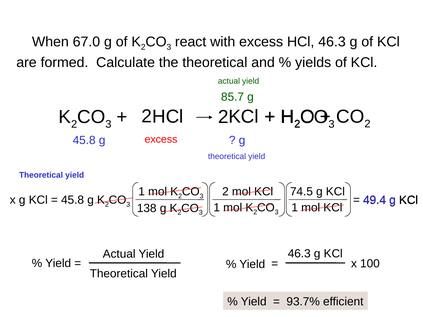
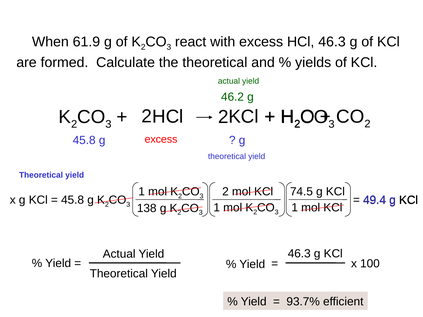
67.0: 67.0 -> 61.9
85.7: 85.7 -> 46.2
